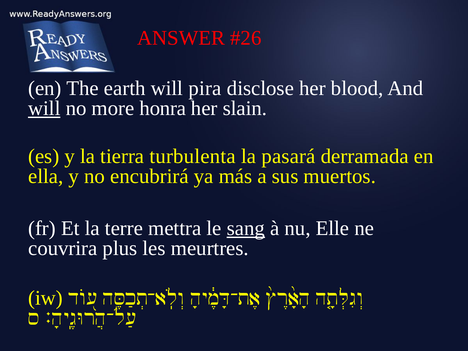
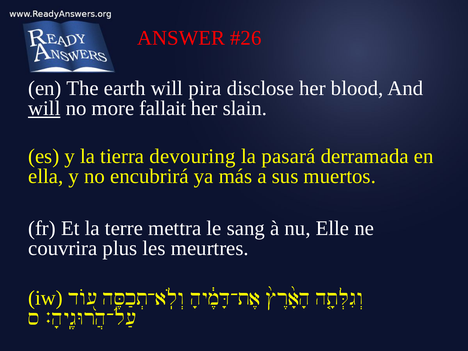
honra: honra -> fallait
turbulenta: turbulenta -> devouring
sang underline: present -> none
